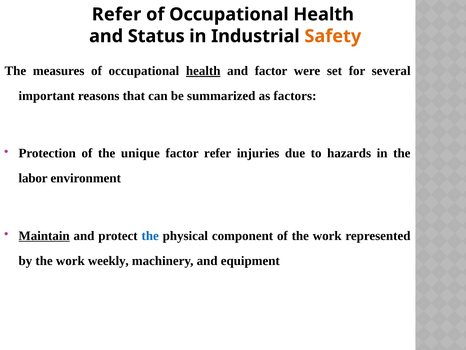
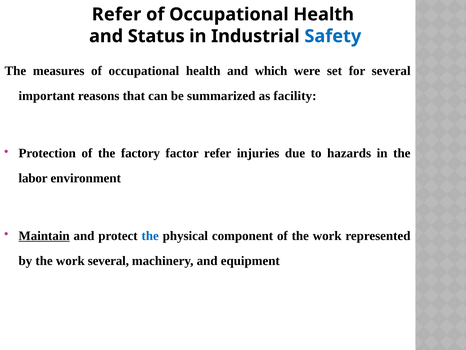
Safety colour: orange -> blue
health at (203, 71) underline: present -> none
and factor: factor -> which
factors: factors -> facility
unique: unique -> factory
work weekly: weekly -> several
